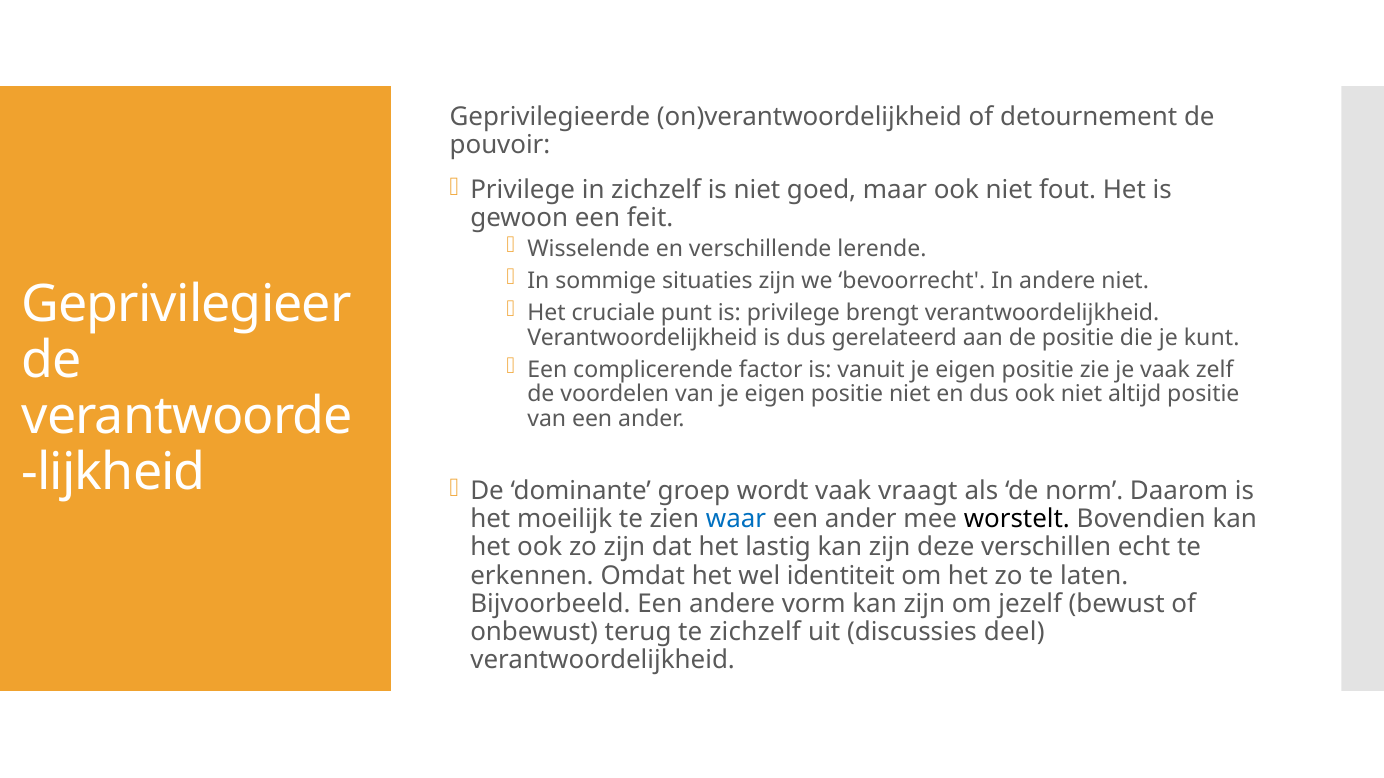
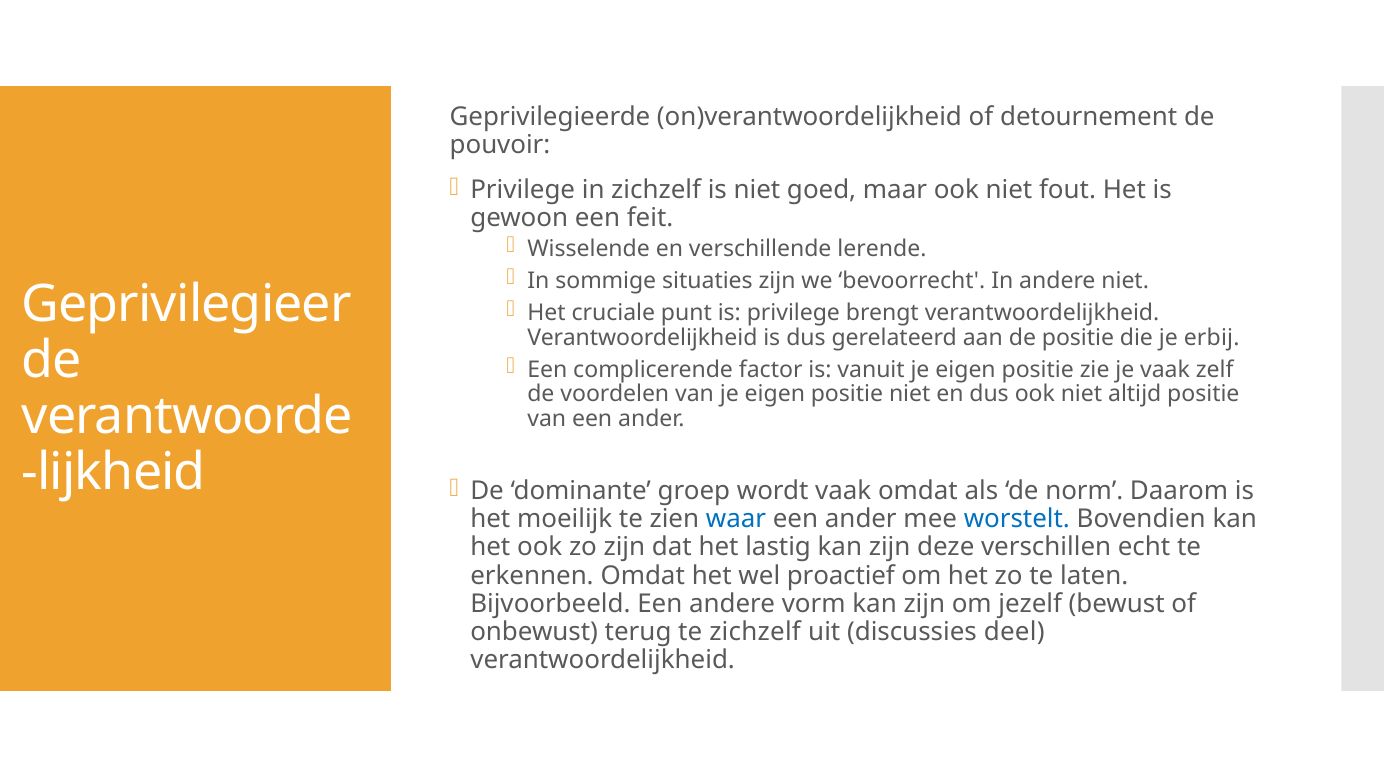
kunt: kunt -> erbij
vaak vraagt: vraagt -> omdat
worstelt colour: black -> blue
identiteit: identiteit -> proactief
